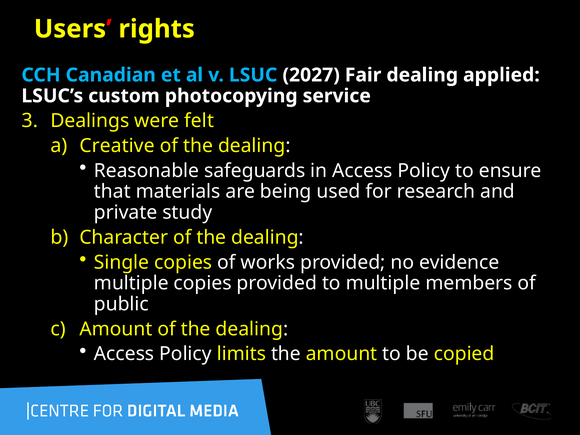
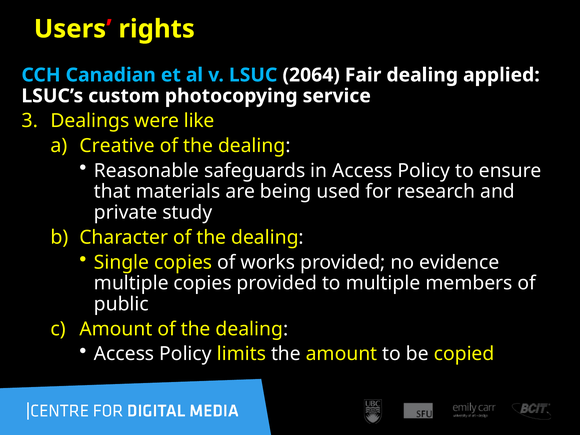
2027: 2027 -> 2064
felt: felt -> like
